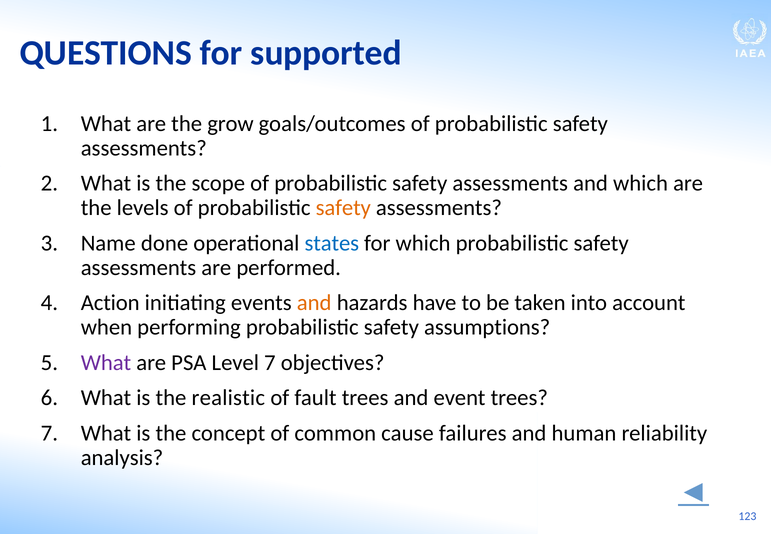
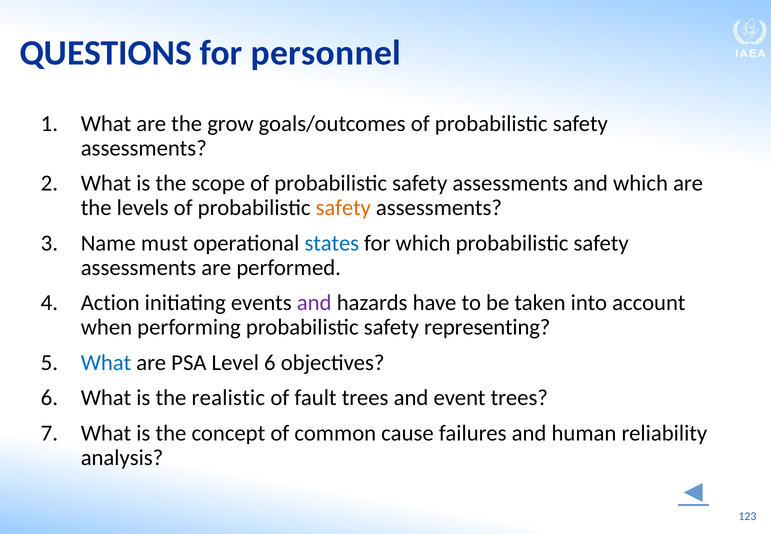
supported: supported -> personnel
done: done -> must
and at (314, 303) colour: orange -> purple
assumptions: assumptions -> representing
What at (106, 362) colour: purple -> blue
Level 7: 7 -> 6
